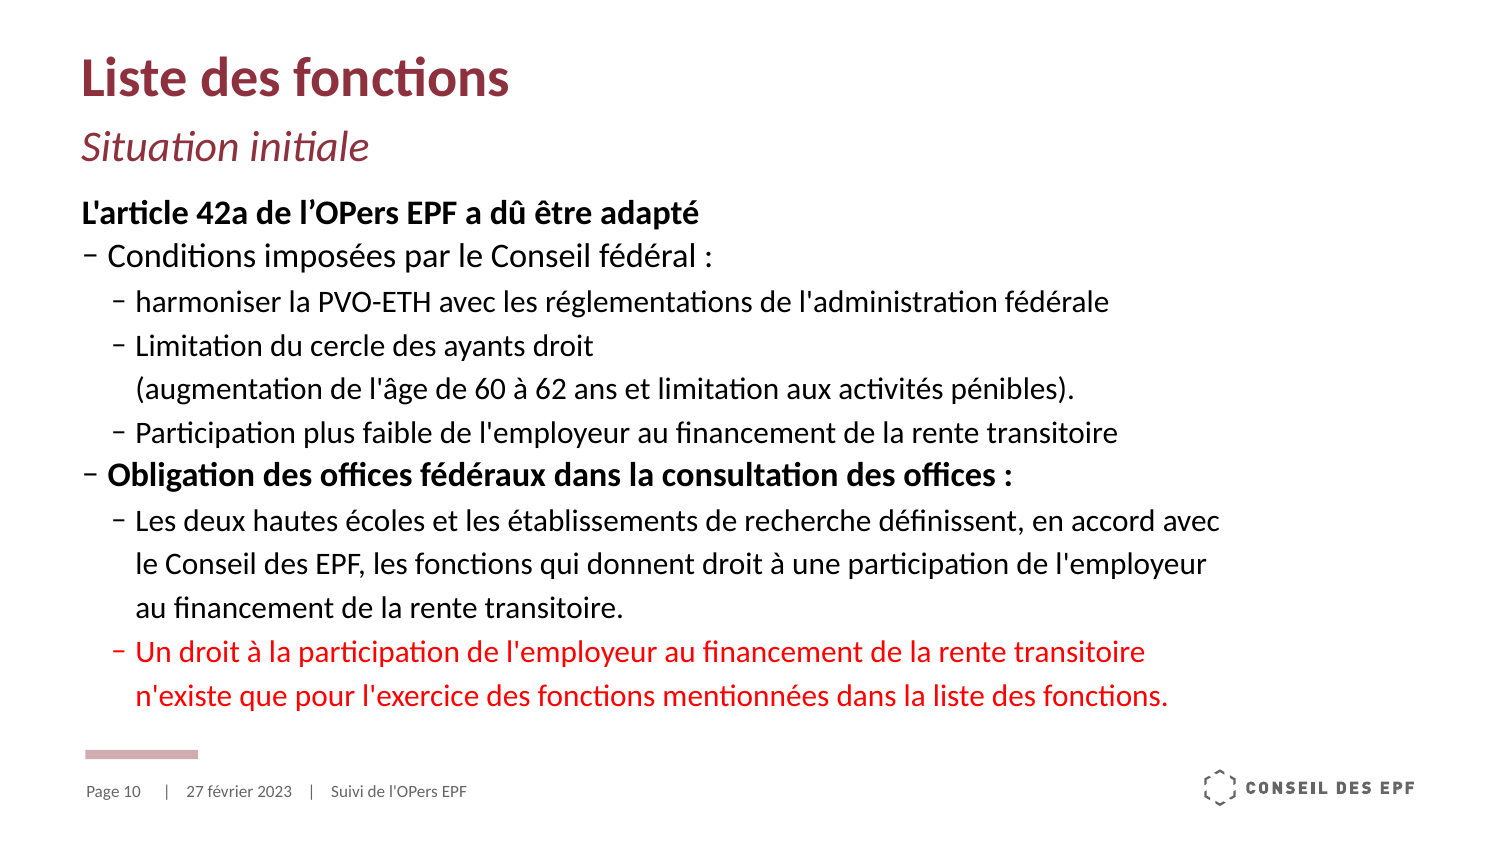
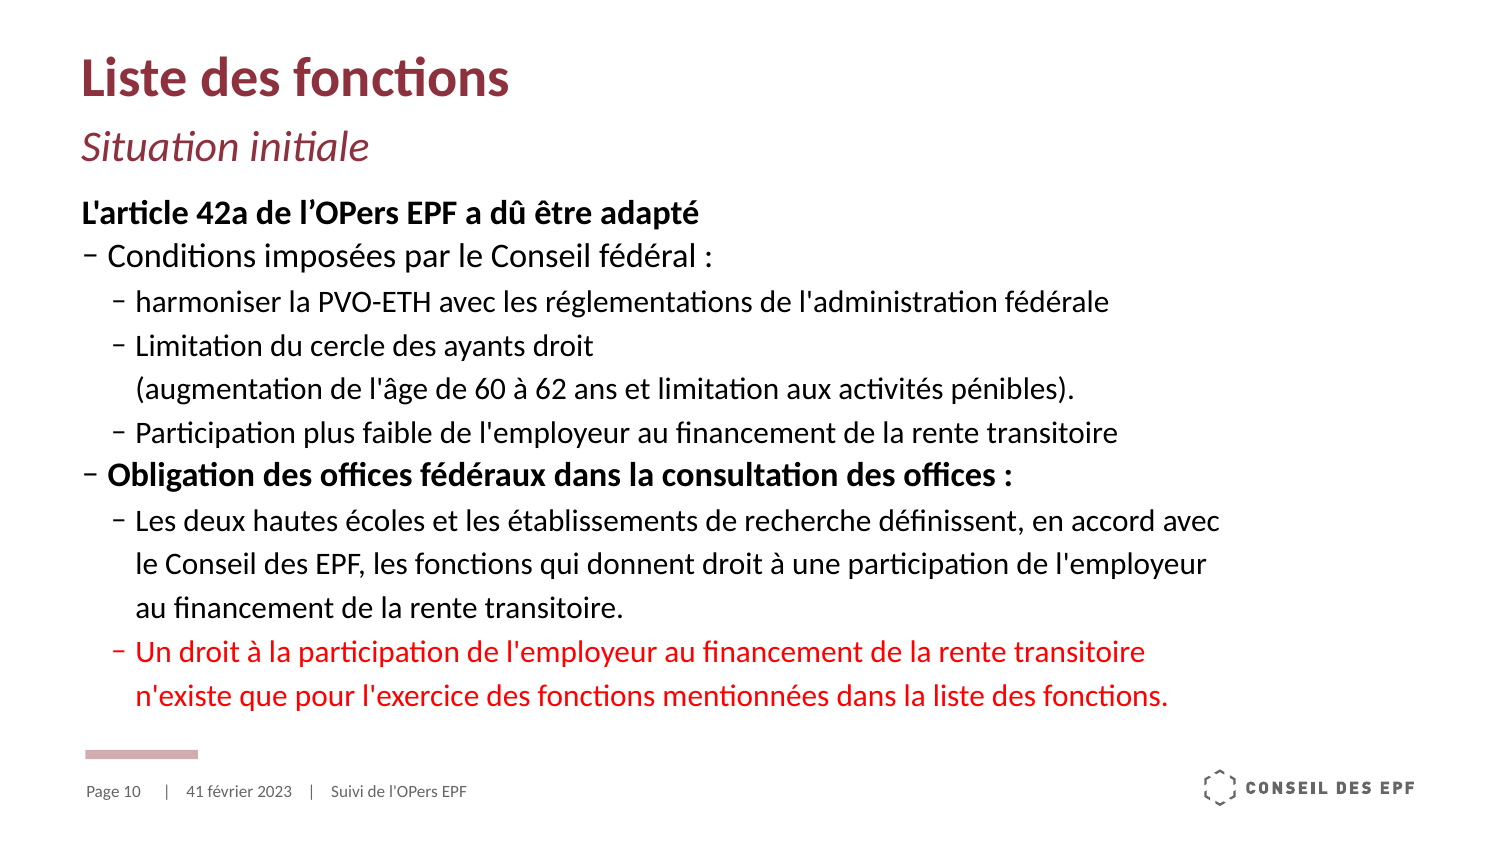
27: 27 -> 41
